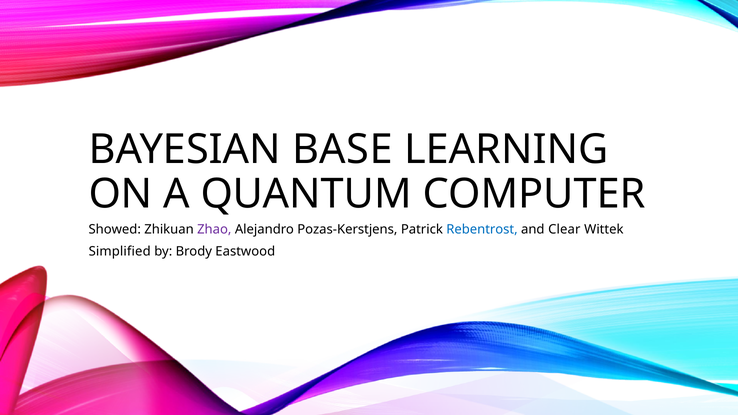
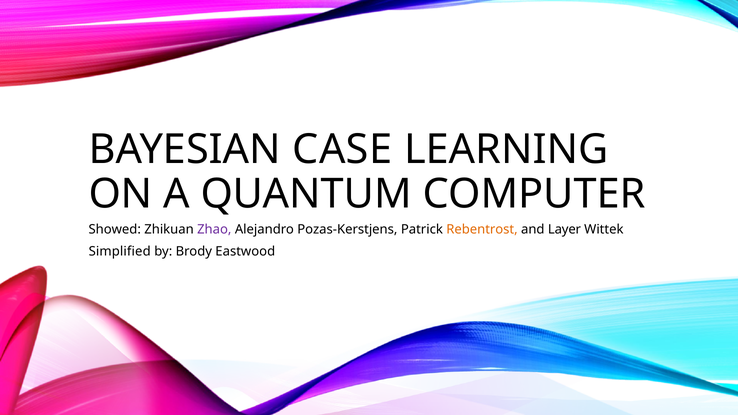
BASE: BASE -> CASE
Rebentrost colour: blue -> orange
Clear: Clear -> Layer
